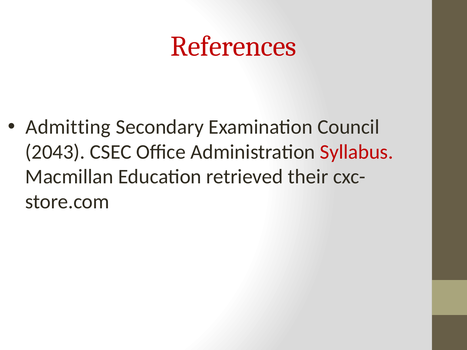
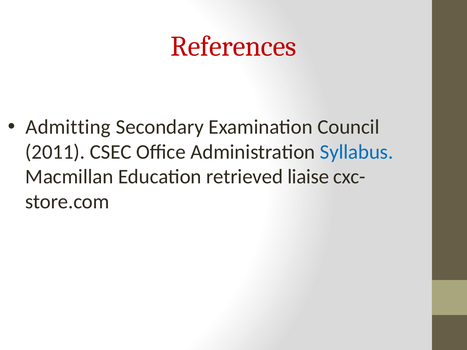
2043: 2043 -> 2011
Syllabus colour: red -> blue
their: their -> liaise
